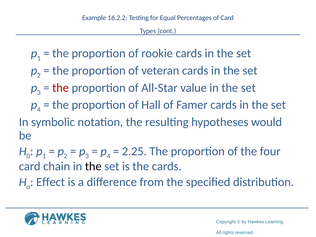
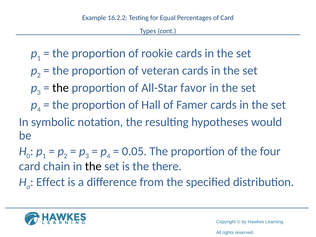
the at (61, 88) colour: red -> black
value: value -> favor
2.25: 2.25 -> 0.05
the cards: cards -> there
